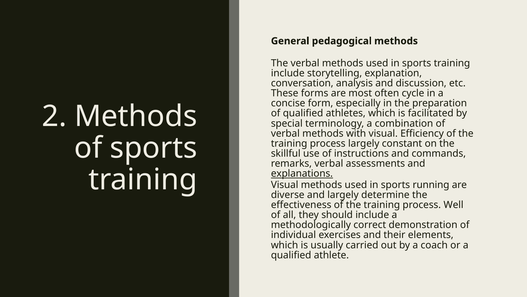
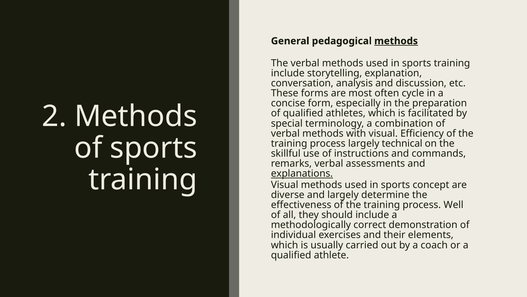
methods at (396, 41) underline: none -> present
constant: constant -> technical
running: running -> concept
